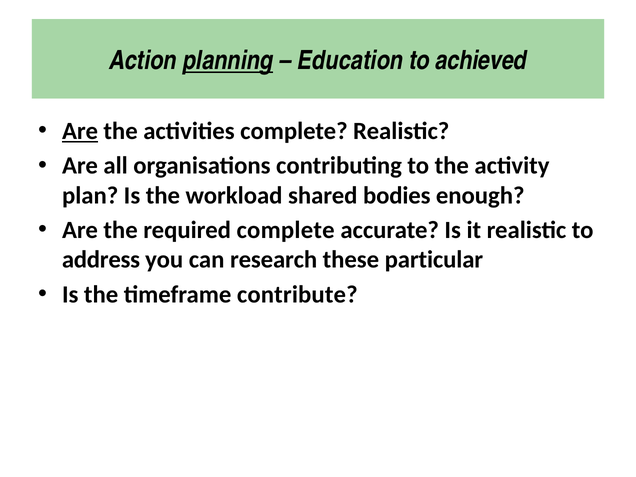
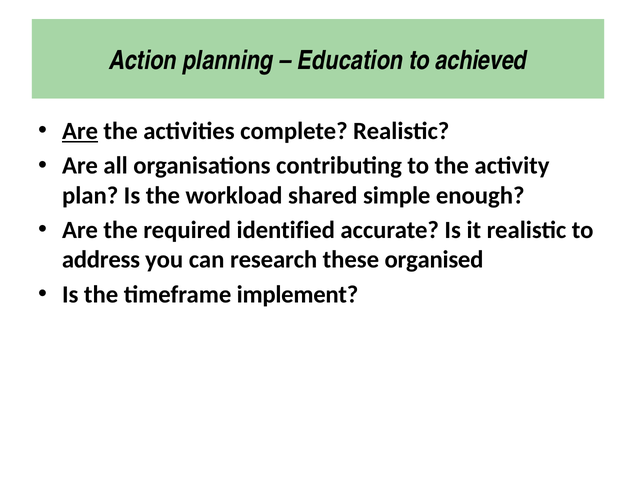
planning underline: present -> none
bodies: bodies -> simple
required complete: complete -> identified
particular: particular -> organised
contribute: contribute -> implement
